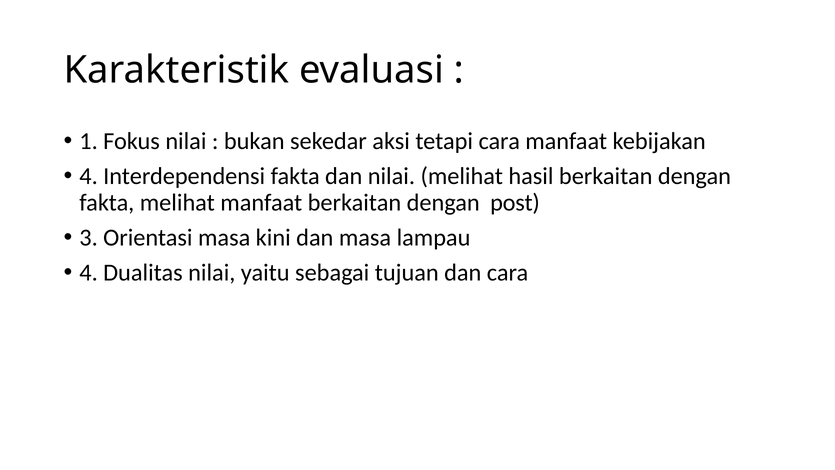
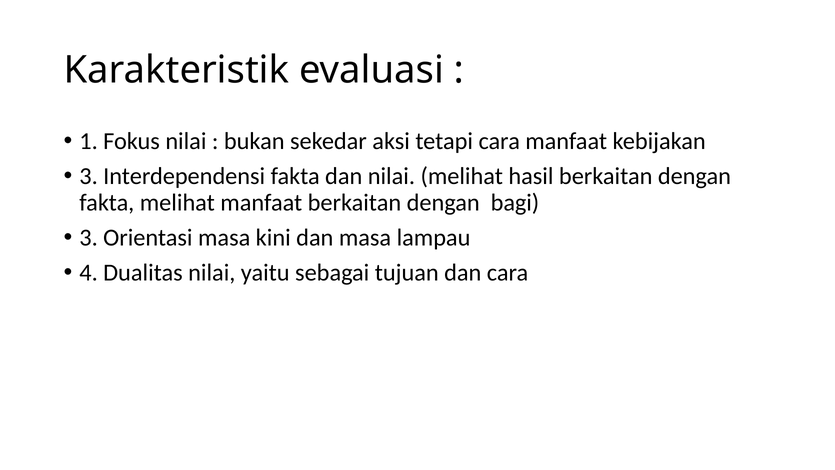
4 at (89, 176): 4 -> 3
post: post -> bagi
